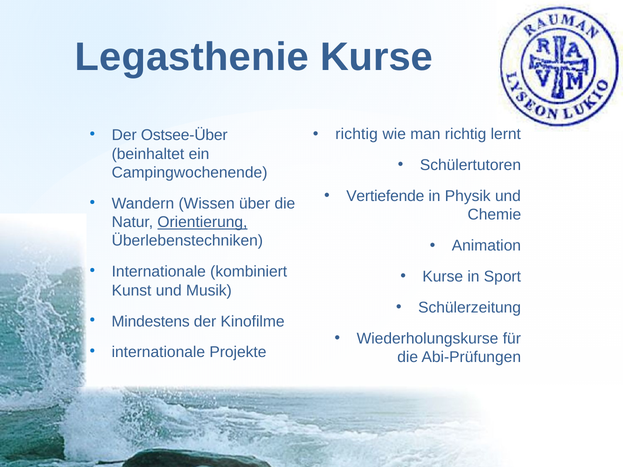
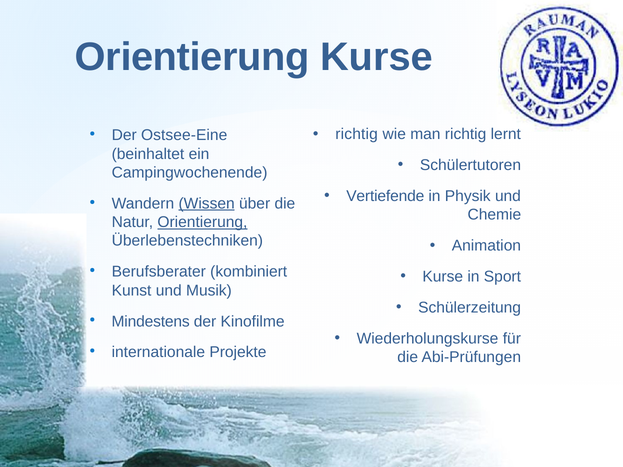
Legasthenie at (192, 57): Legasthenie -> Orientierung
Ostsee-Über: Ostsee-Über -> Ostsee-Eine
Wissen underline: none -> present
Internationale at (159, 272): Internationale -> Berufsberater
